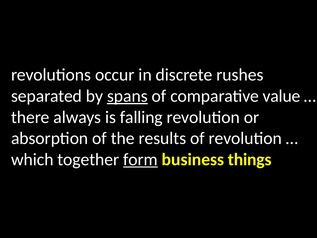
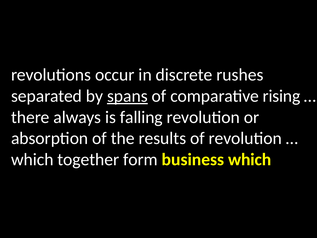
value: value -> rising
form underline: present -> none
business things: things -> which
